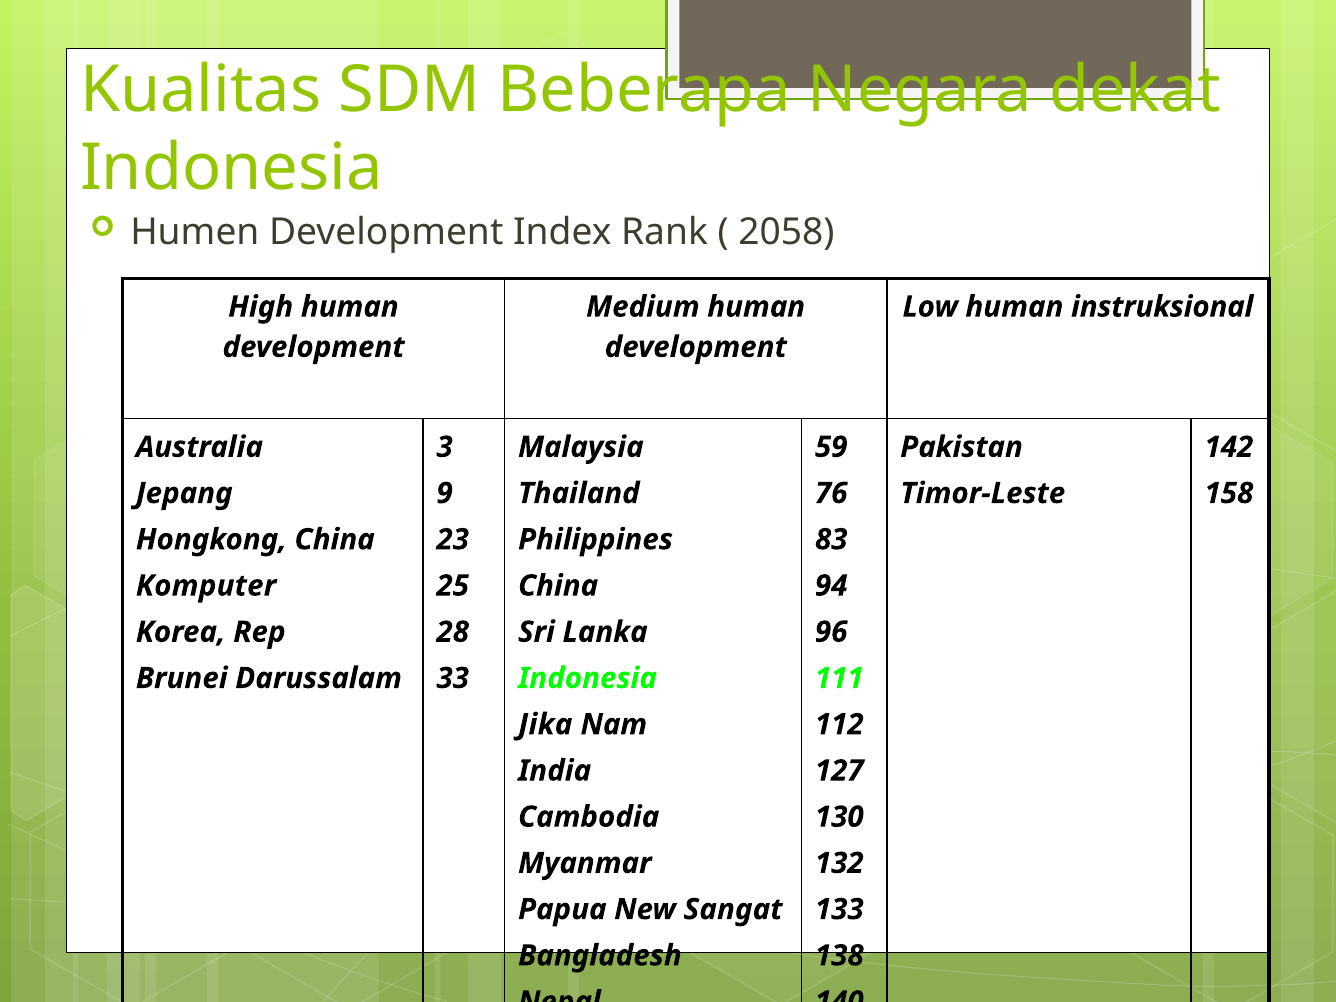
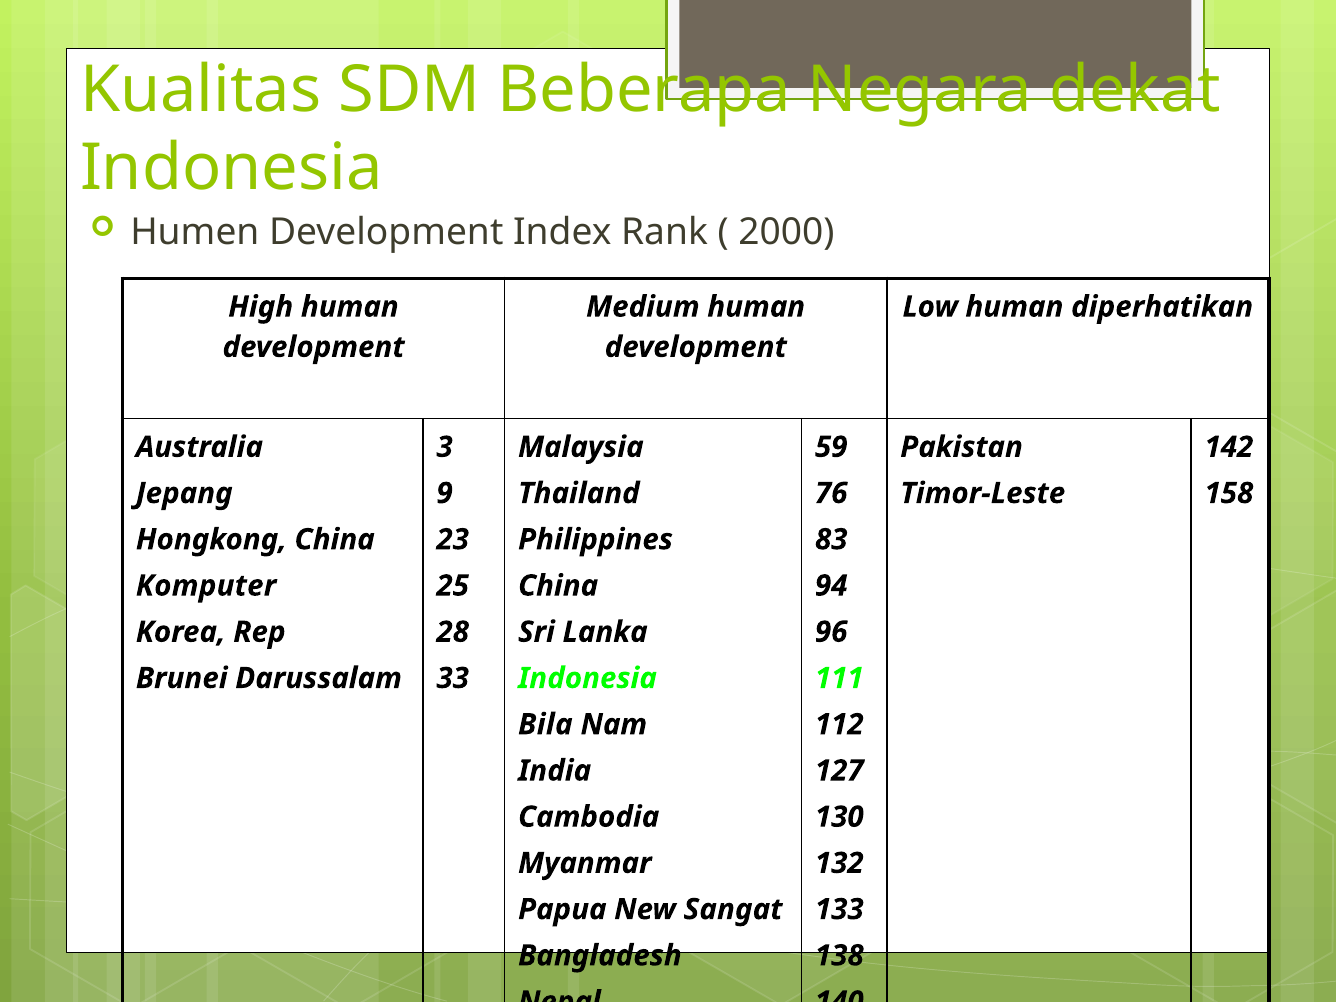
2058: 2058 -> 2000
instruksional: instruksional -> diperhatikan
Jika: Jika -> Bila
